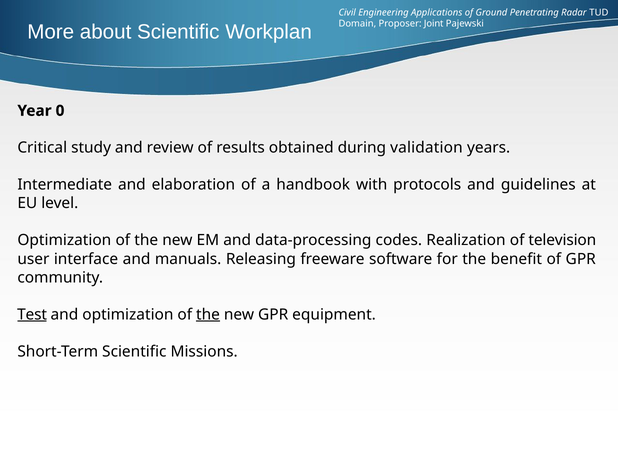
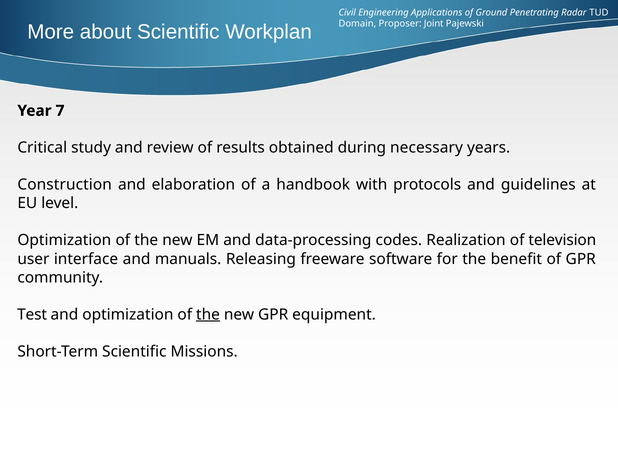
0: 0 -> 7
validation: validation -> necessary
Intermediate: Intermediate -> Construction
Test underline: present -> none
